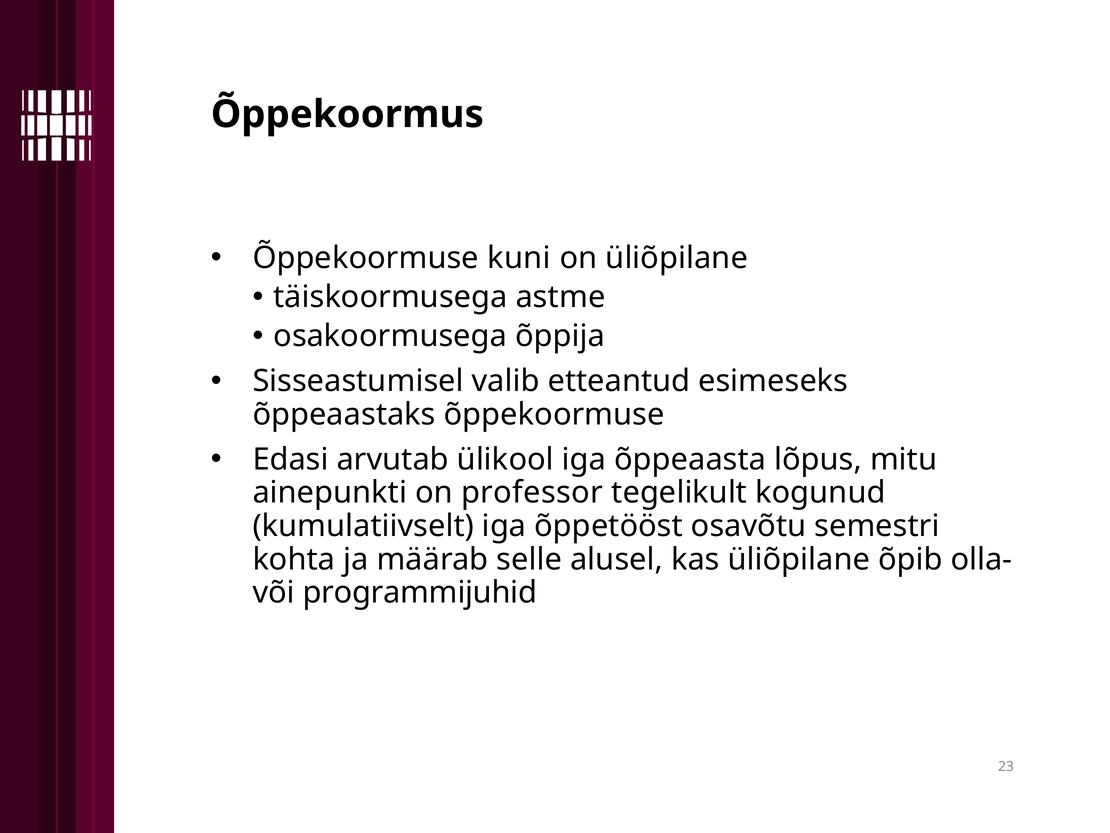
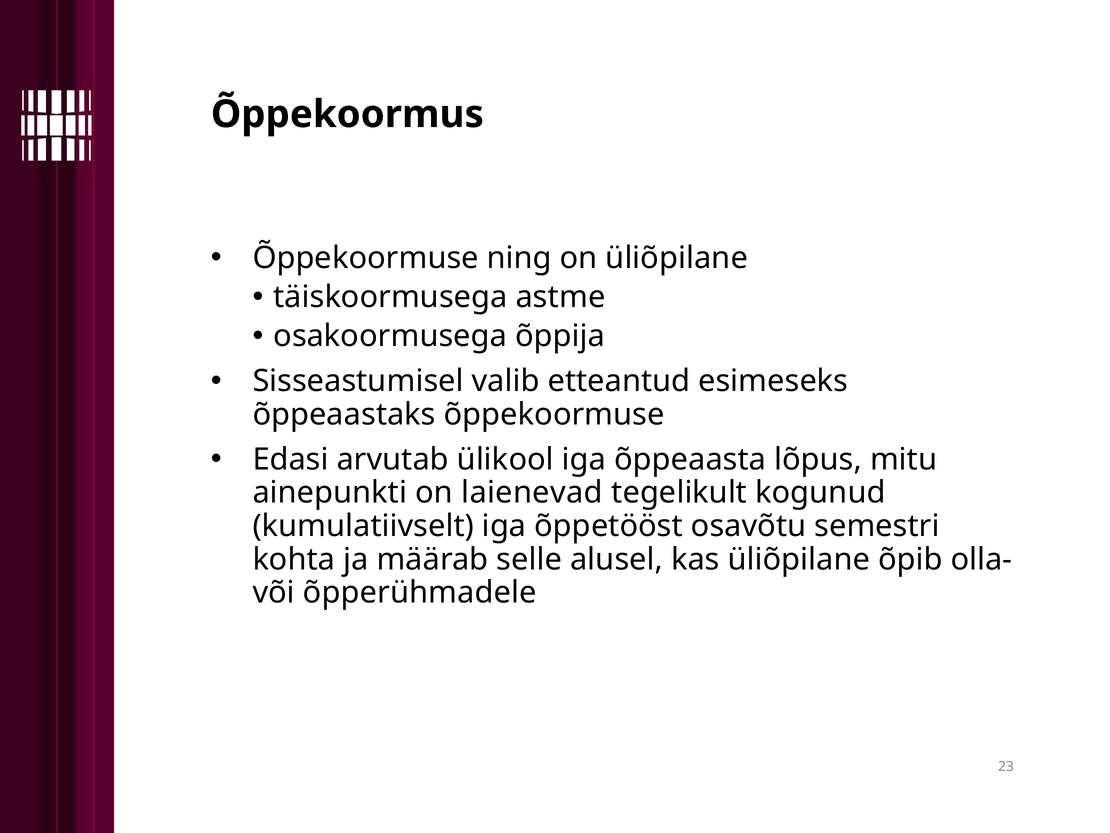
kuni: kuni -> ning
professor: professor -> laienevad
programmijuhid: programmijuhid -> õpperühmadele
